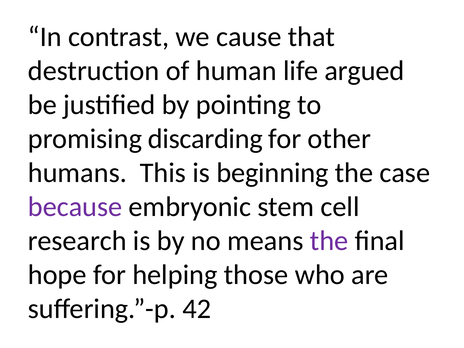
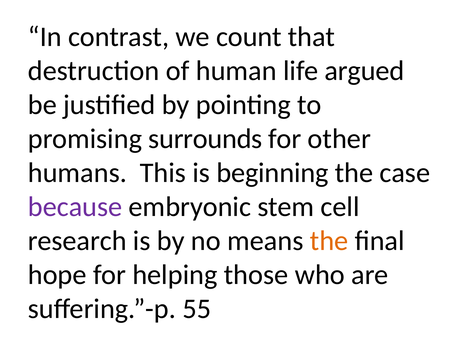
cause: cause -> count
discarding: discarding -> surrounds
the at (329, 241) colour: purple -> orange
42: 42 -> 55
